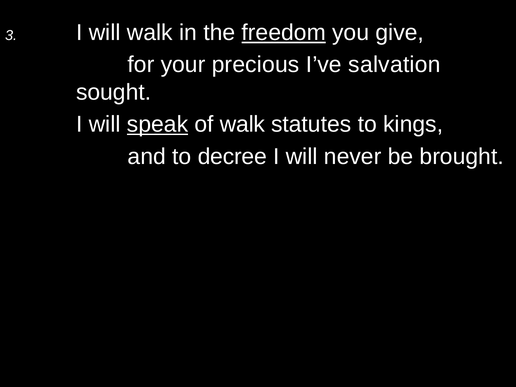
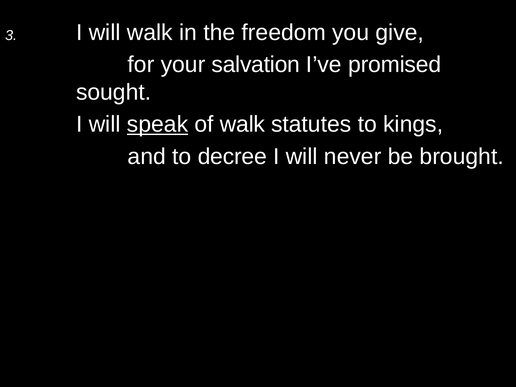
freedom underline: present -> none
precious: precious -> salvation
salvation: salvation -> promised
